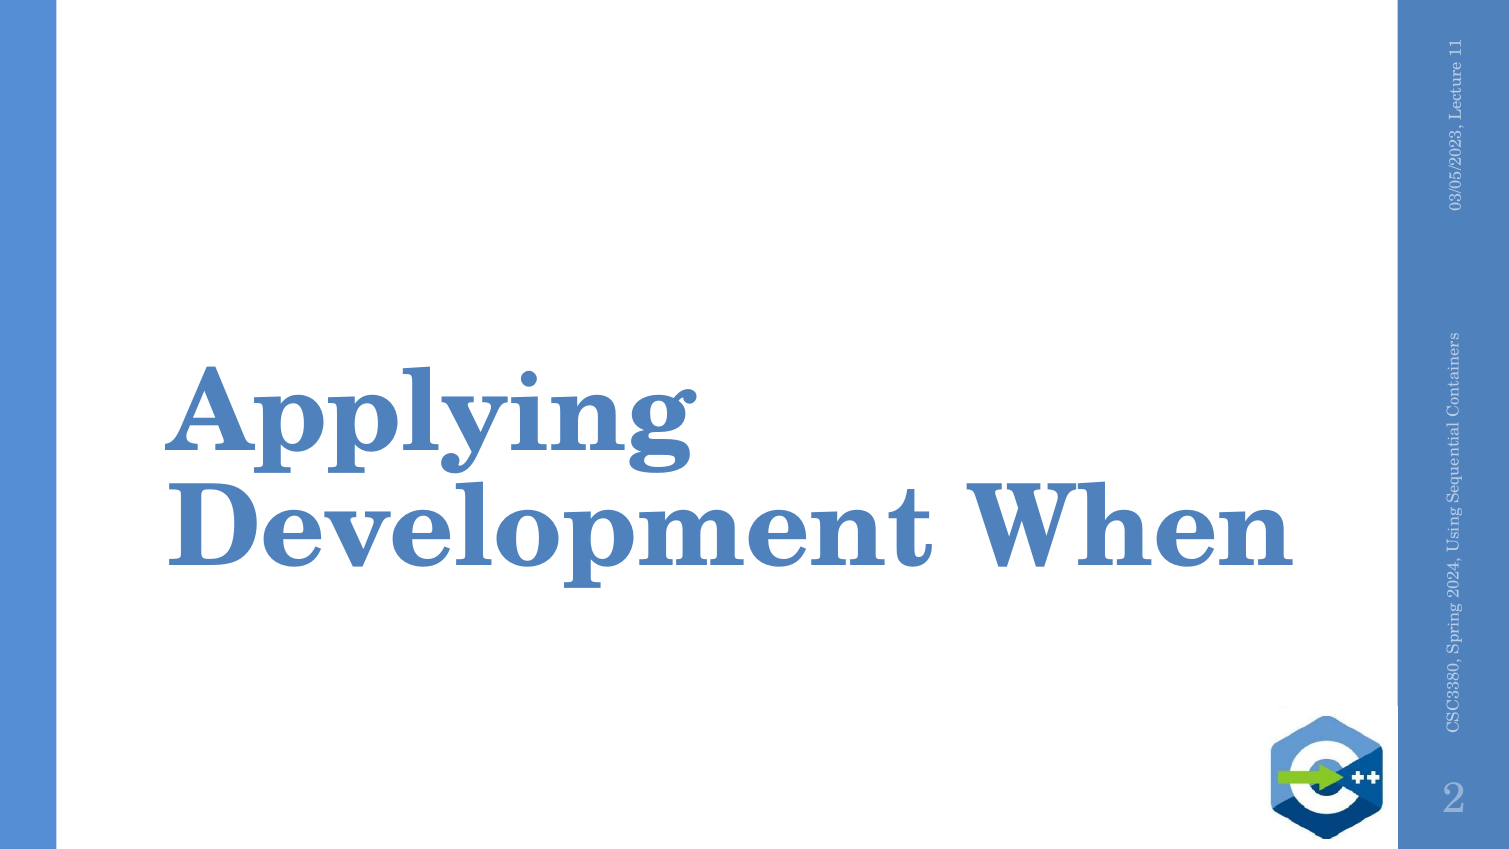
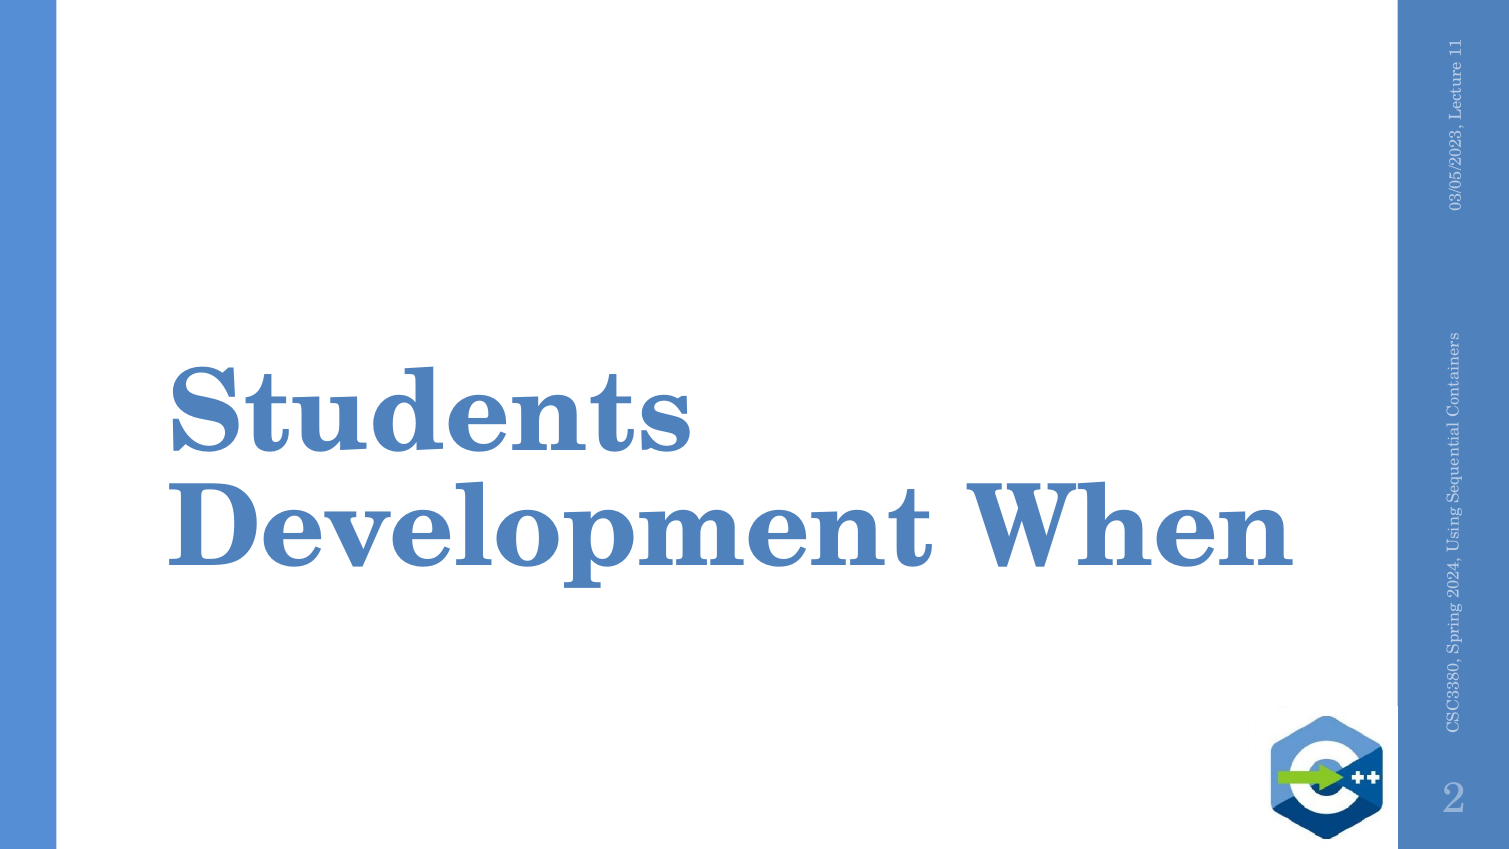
Applying: Applying -> Students
